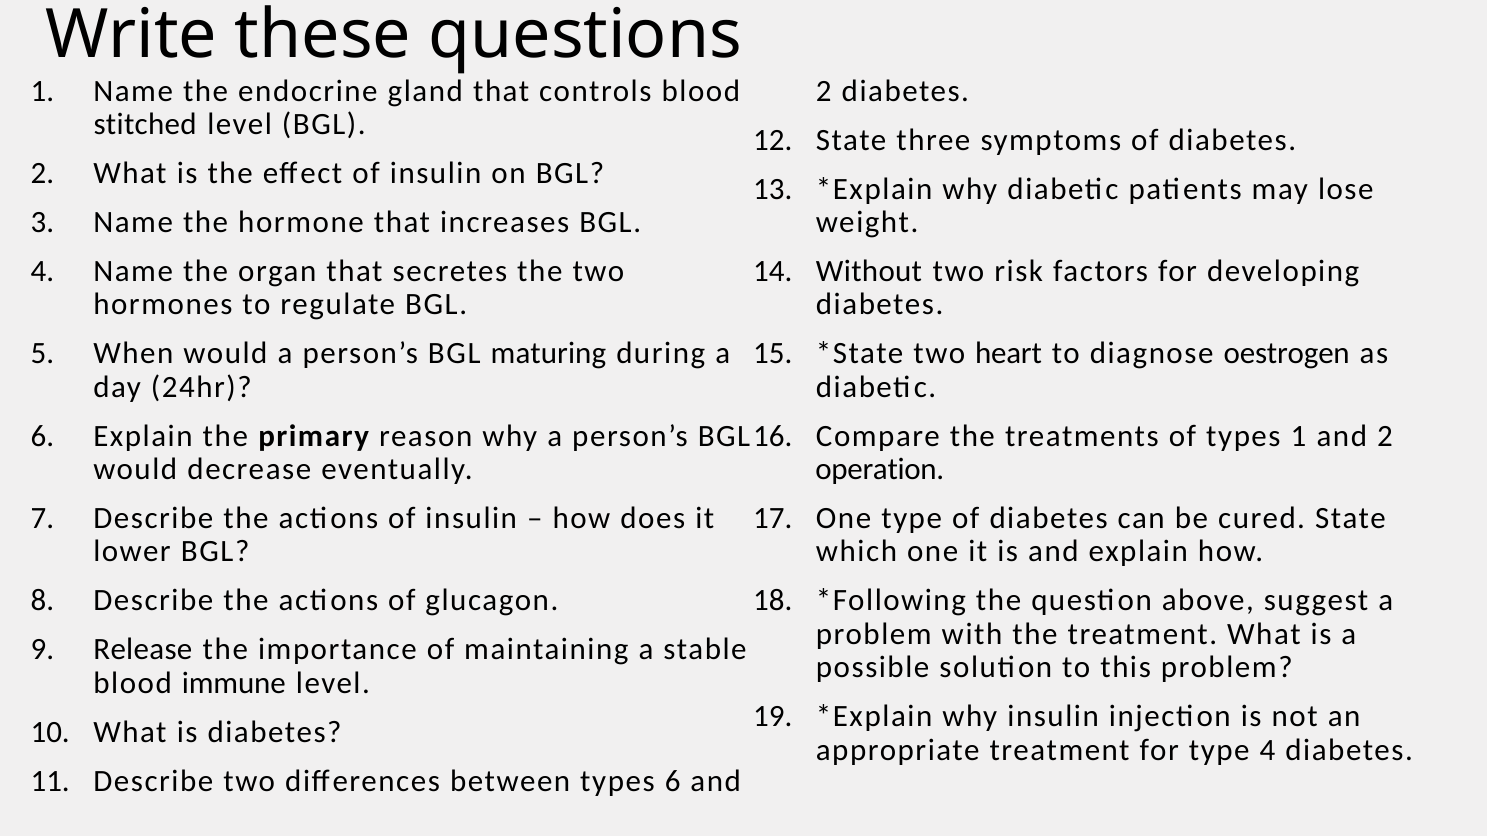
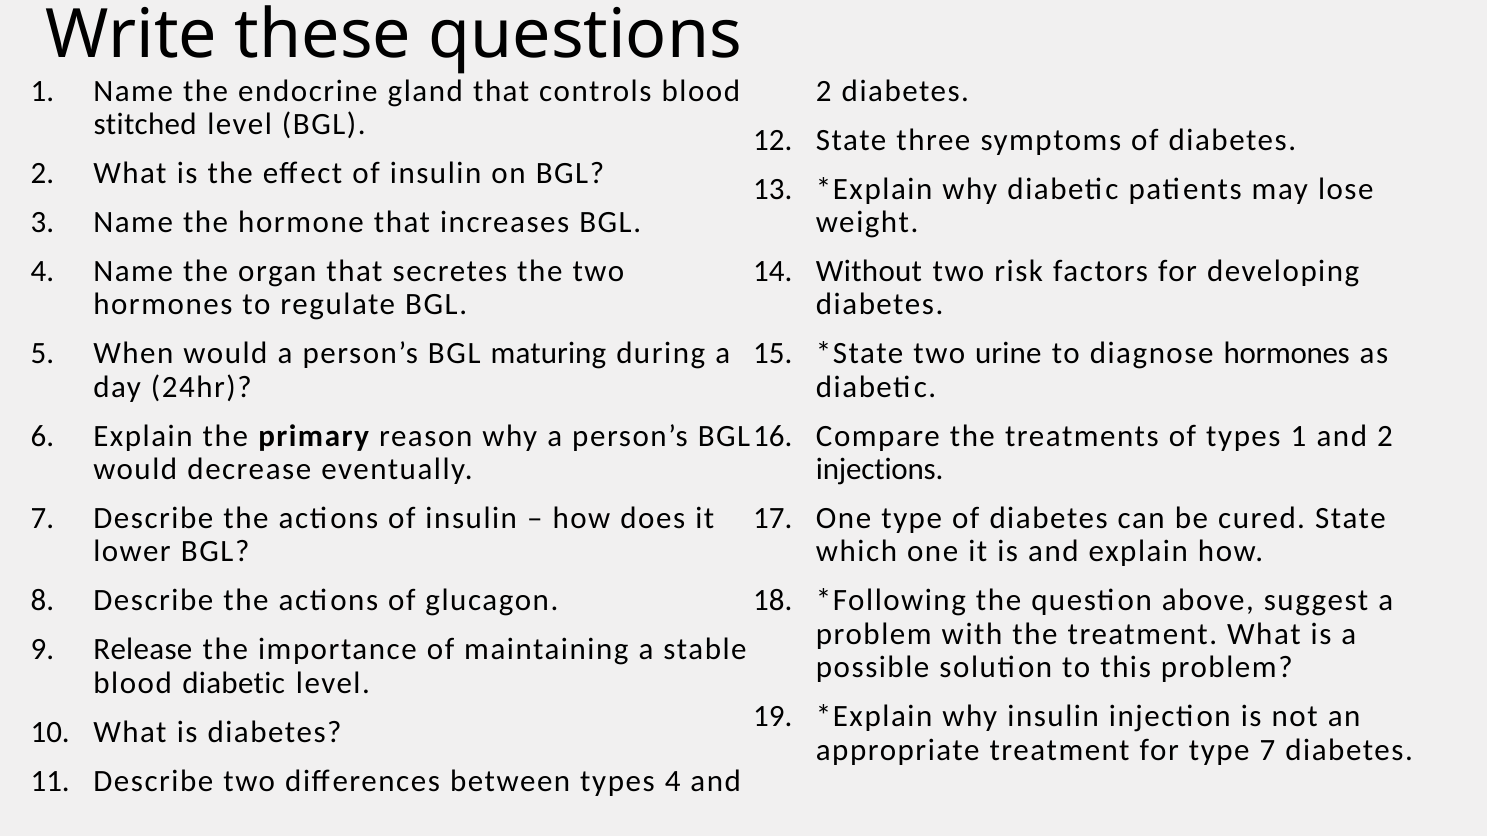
heart: heart -> urine
diagnose oestrogen: oestrogen -> hormones
operation: operation -> injections
blood immune: immune -> diabetic
type 4: 4 -> 7
types 6: 6 -> 4
